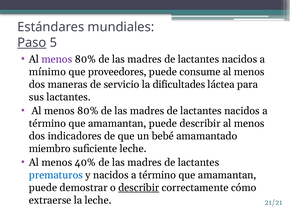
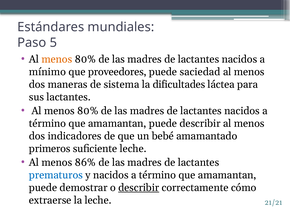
Paso underline: present -> none
menos at (57, 59) colour: purple -> orange
consume: consume -> saciedad
servicio: servicio -> sistema
miembro: miembro -> primeros
40%: 40% -> 86%
